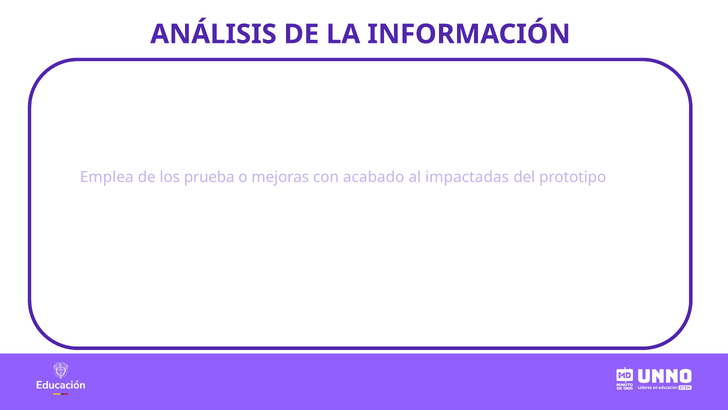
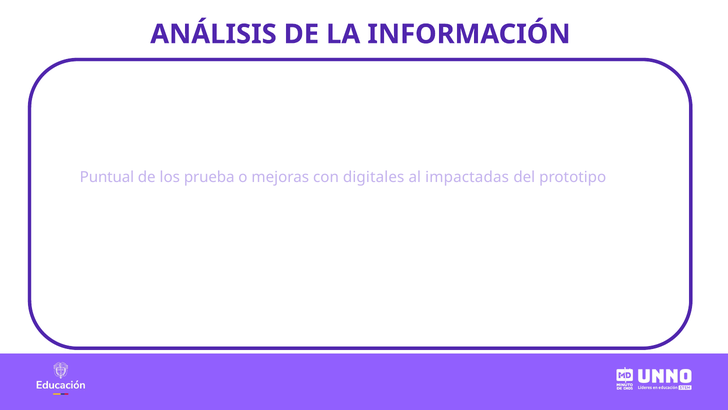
Emplea: Emplea -> Puntual
acabado: acabado -> digitales
